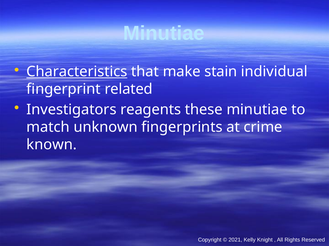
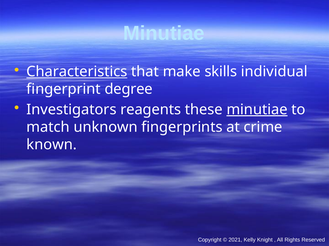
stain: stain -> skills
related: related -> degree
minutiae at (257, 110) underline: none -> present
